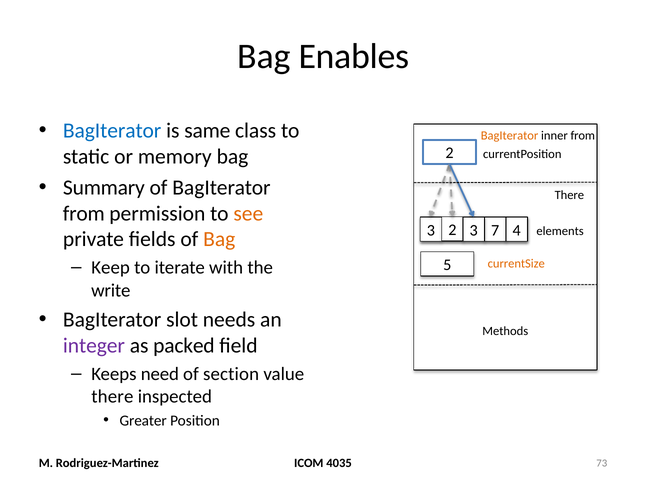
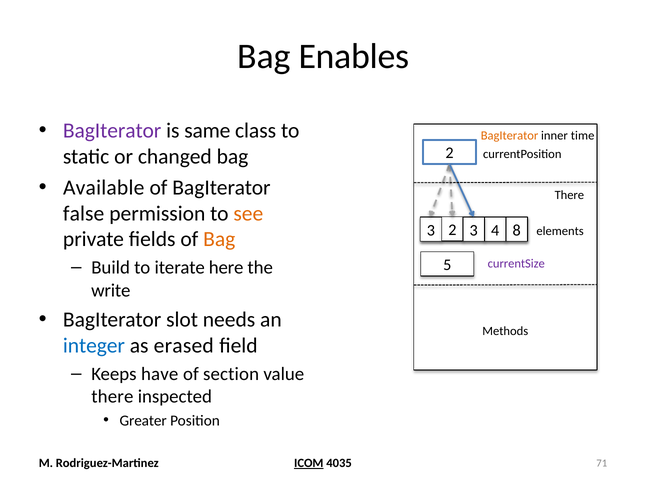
BagIterator at (112, 131) colour: blue -> purple
inner from: from -> time
memory: memory -> changed
Summary: Summary -> Available
from at (84, 213): from -> false
7: 7 -> 4
4: 4 -> 8
Keep: Keep -> Build
with: with -> here
currentSize colour: orange -> purple
integer colour: purple -> blue
packed: packed -> erased
need: need -> have
ICOM underline: none -> present
73: 73 -> 71
